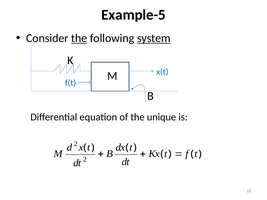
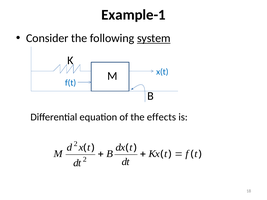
Example-5: Example-5 -> Example-1
the at (79, 38) underline: present -> none
unique: unique -> effects
